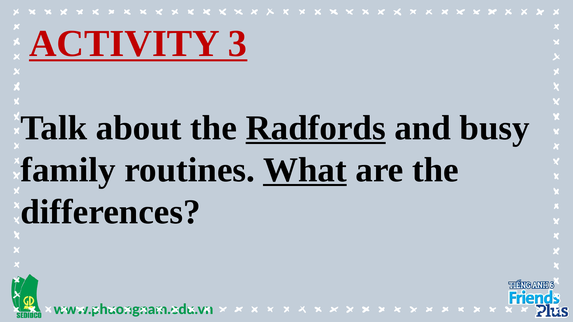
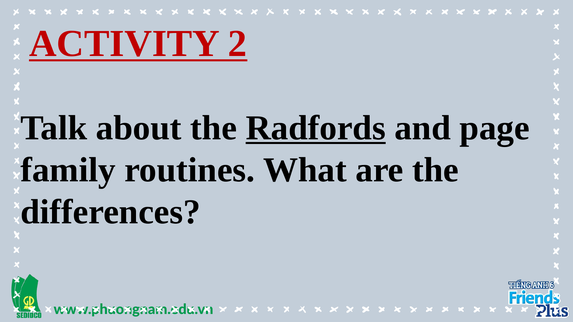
3: 3 -> 2
busy: busy -> page
What underline: present -> none
